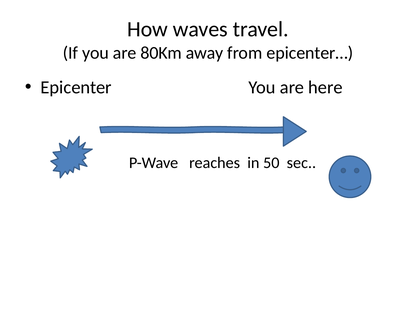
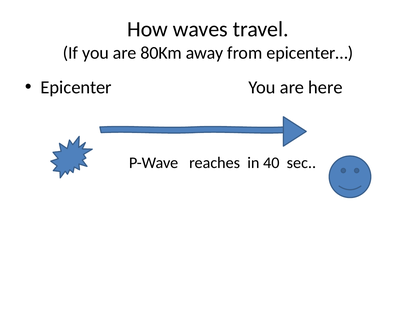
50: 50 -> 40
